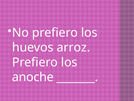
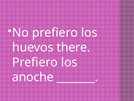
arroz: arroz -> there
